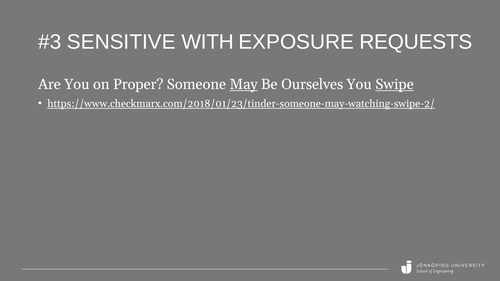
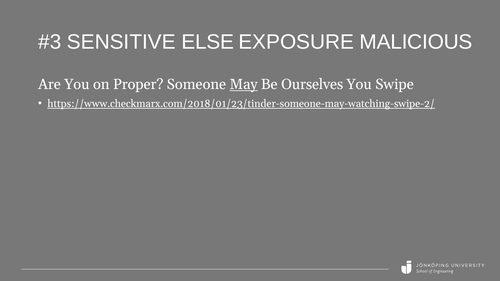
WITH: WITH -> ELSE
REQUESTS: REQUESTS -> MALICIOUS
Swipe underline: present -> none
